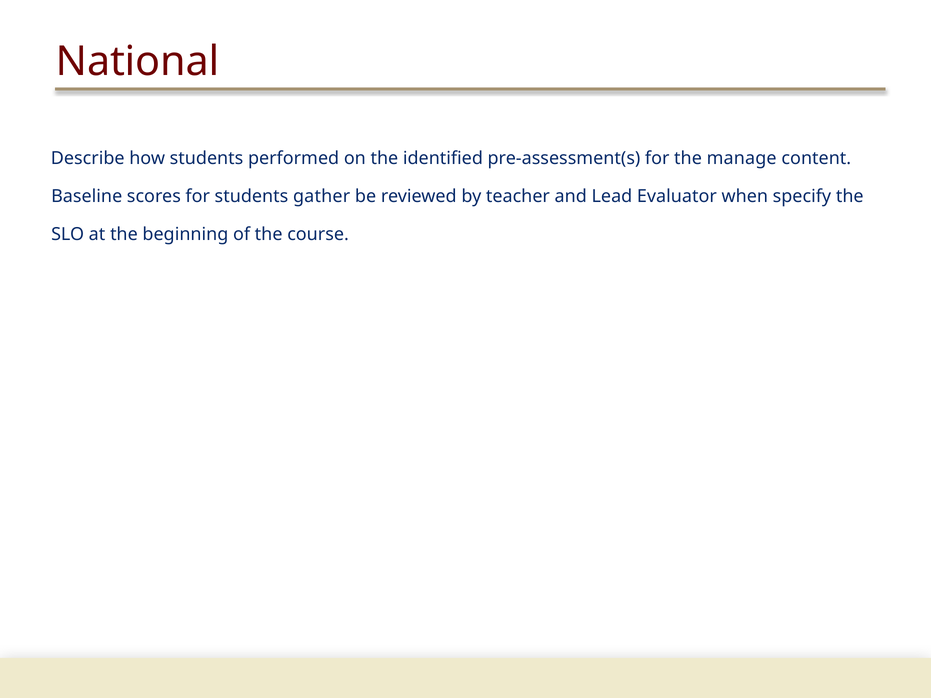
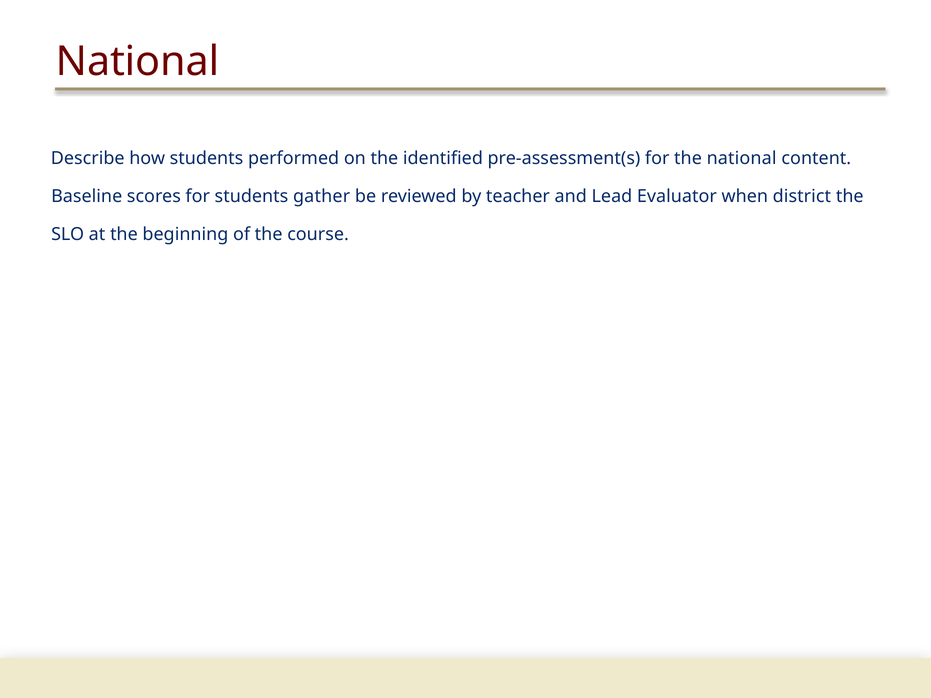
the manage: manage -> national
specify: specify -> district
